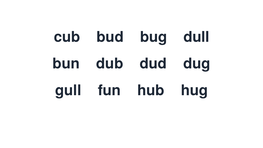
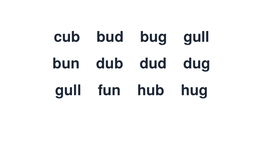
bug dull: dull -> gull
